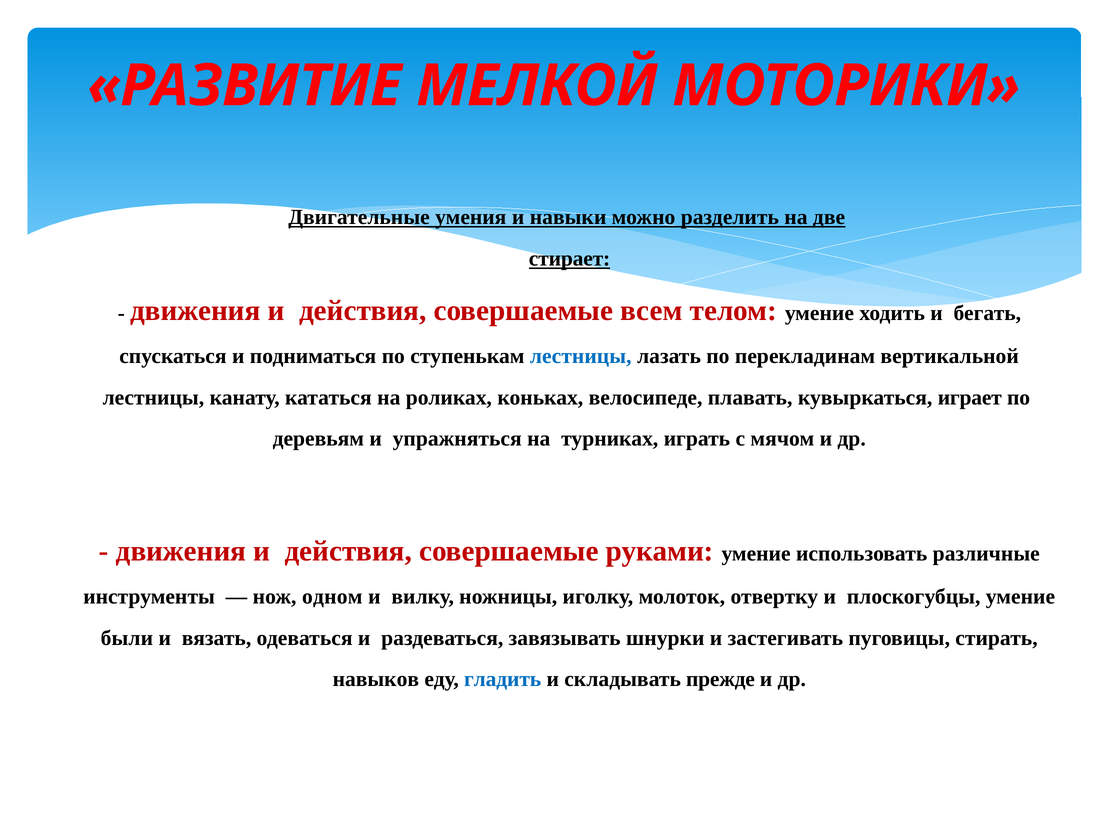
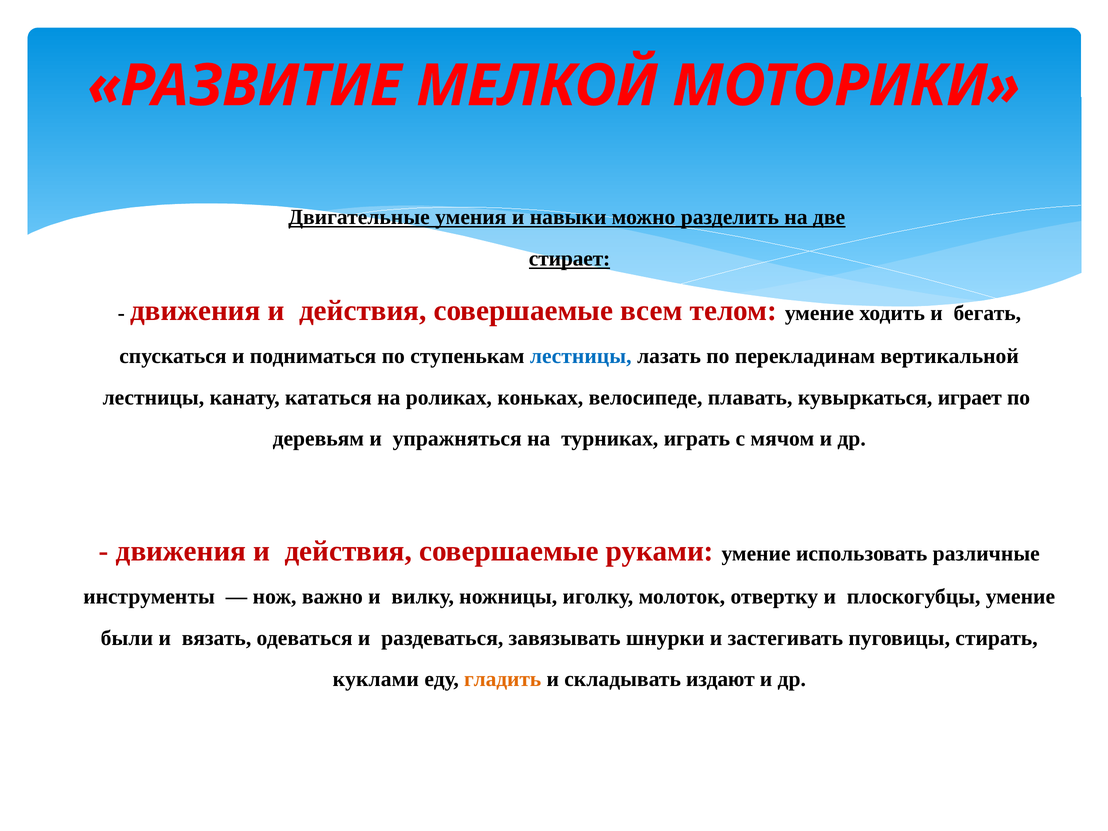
одном: одном -> важно
навыков: навыков -> куклами
гладить colour: blue -> orange
прежде: прежде -> издают
